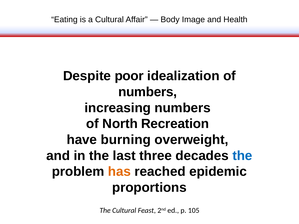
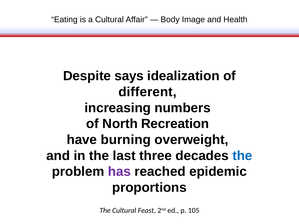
poor: poor -> says
numbers at (148, 92): numbers -> different
has colour: orange -> purple
